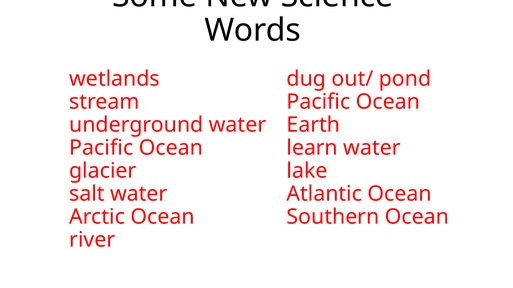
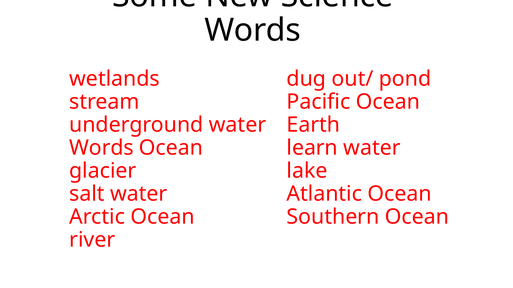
Pacific at (101, 148): Pacific -> Words
